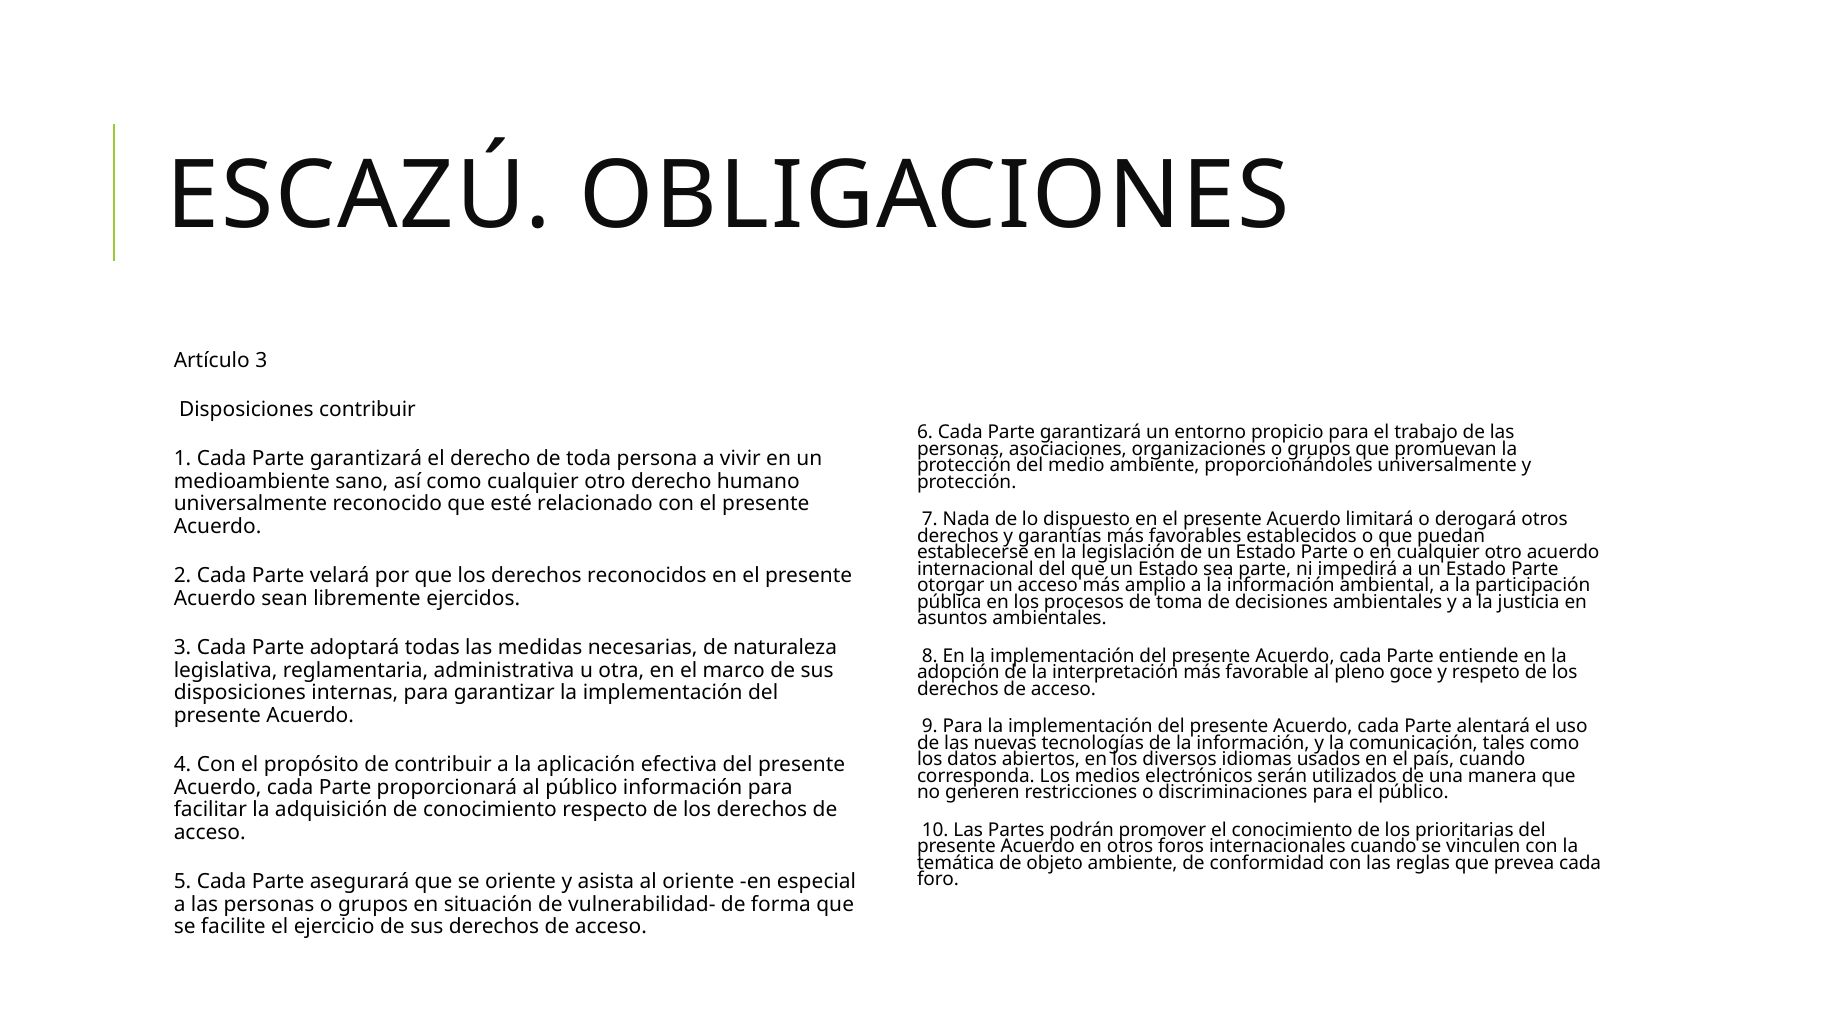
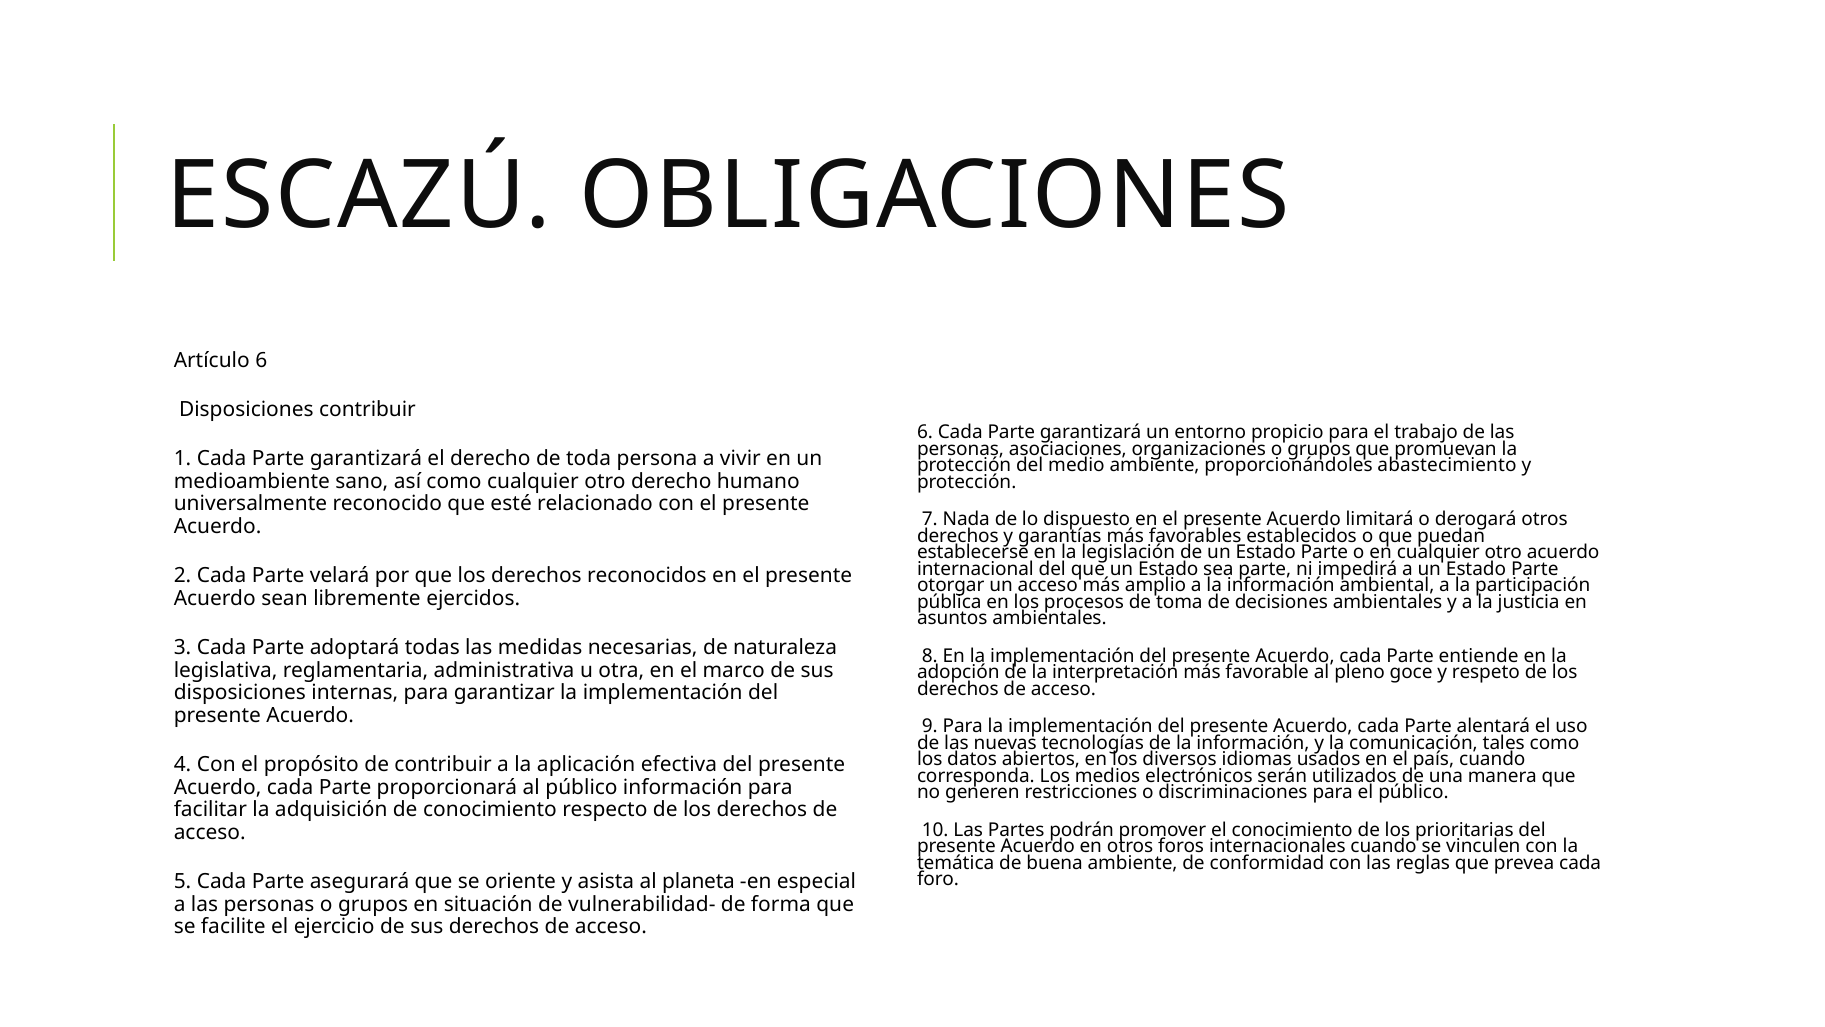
Artículo 3: 3 -> 6
proporcionándoles universalmente: universalmente -> abastecimiento
objeto: objeto -> buena
al oriente: oriente -> planeta
